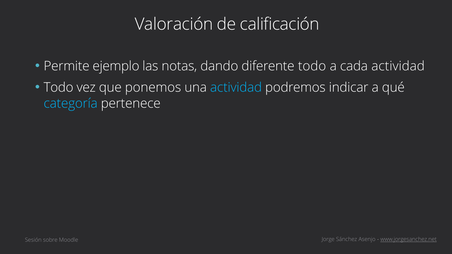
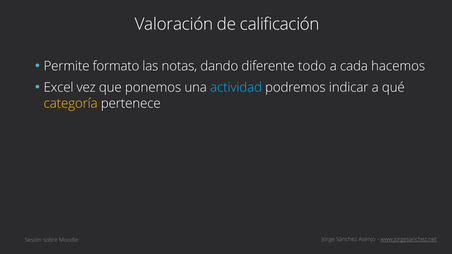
ejemplo: ejemplo -> formato
cada actividad: actividad -> hacemos
Todo at (59, 88): Todo -> Excel
categoría colour: light blue -> yellow
